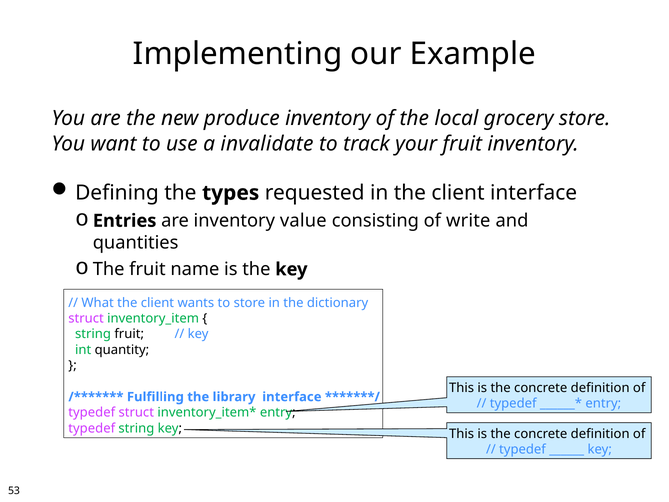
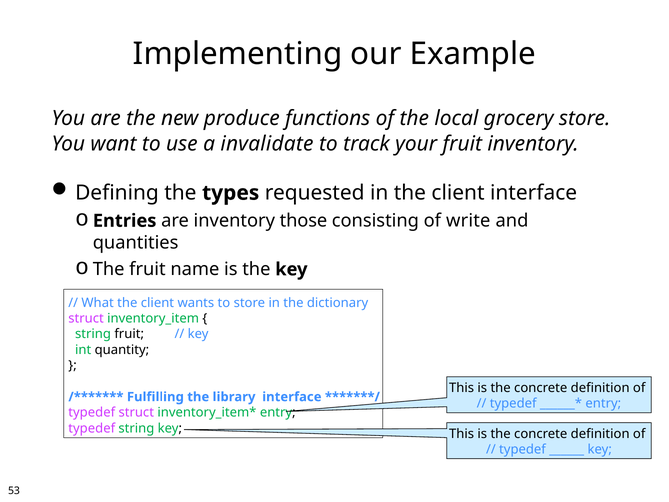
produce inventory: inventory -> functions
value: value -> those
